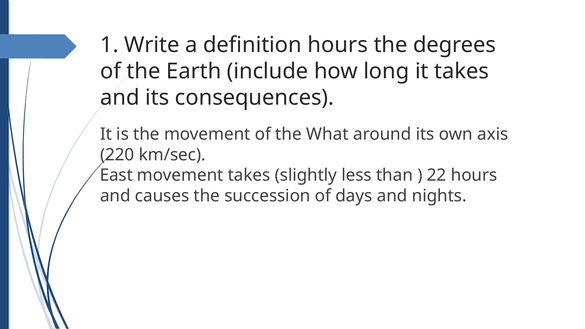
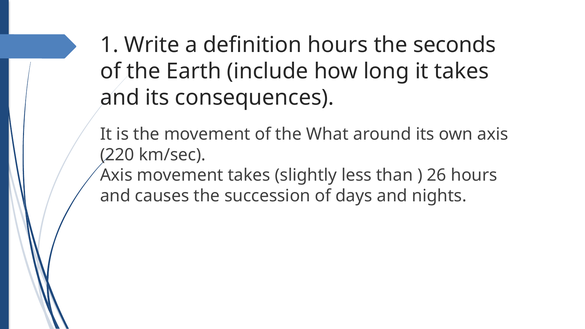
degrees: degrees -> seconds
East at (116, 175): East -> Axis
22: 22 -> 26
